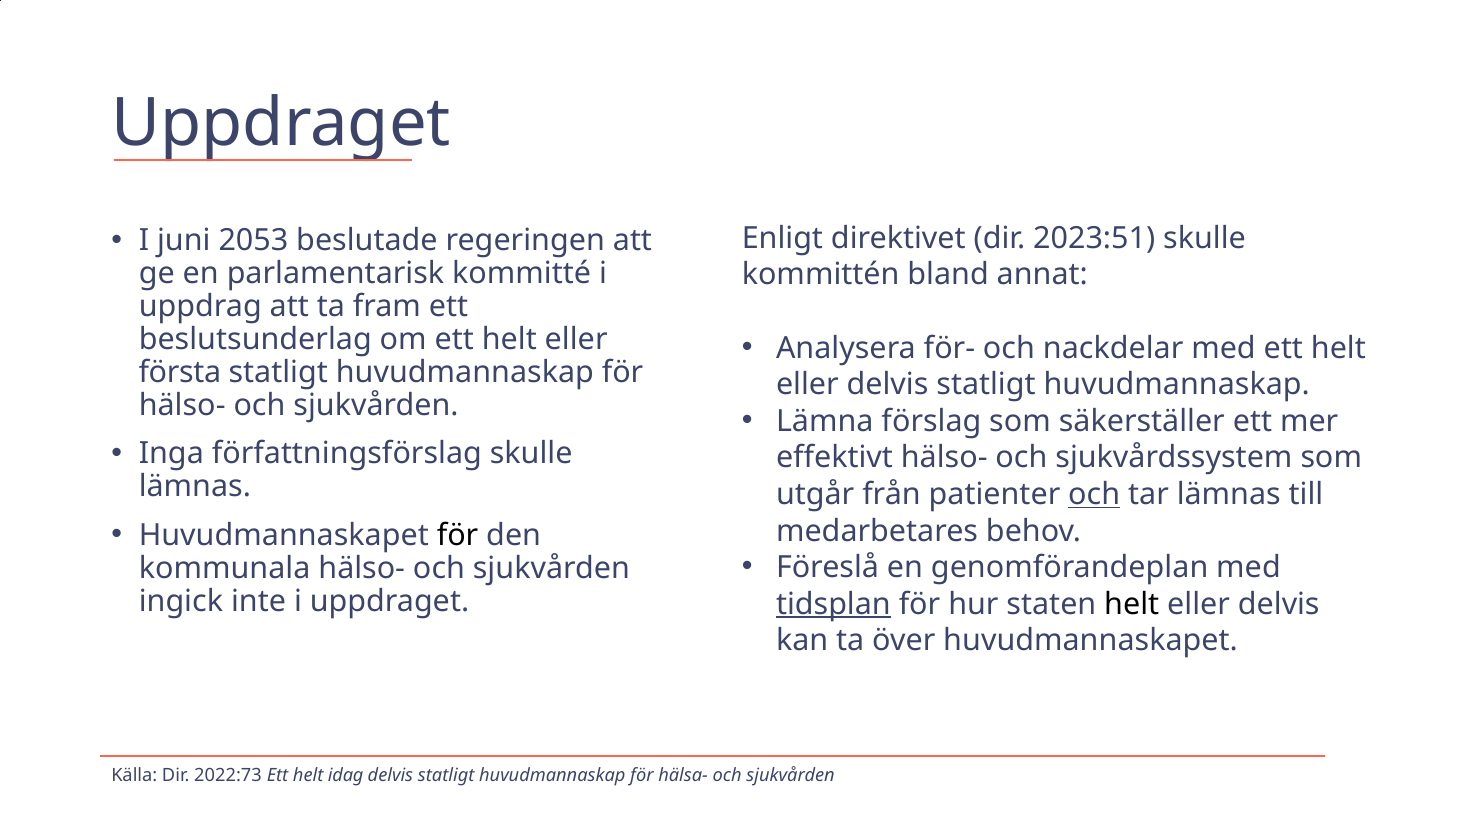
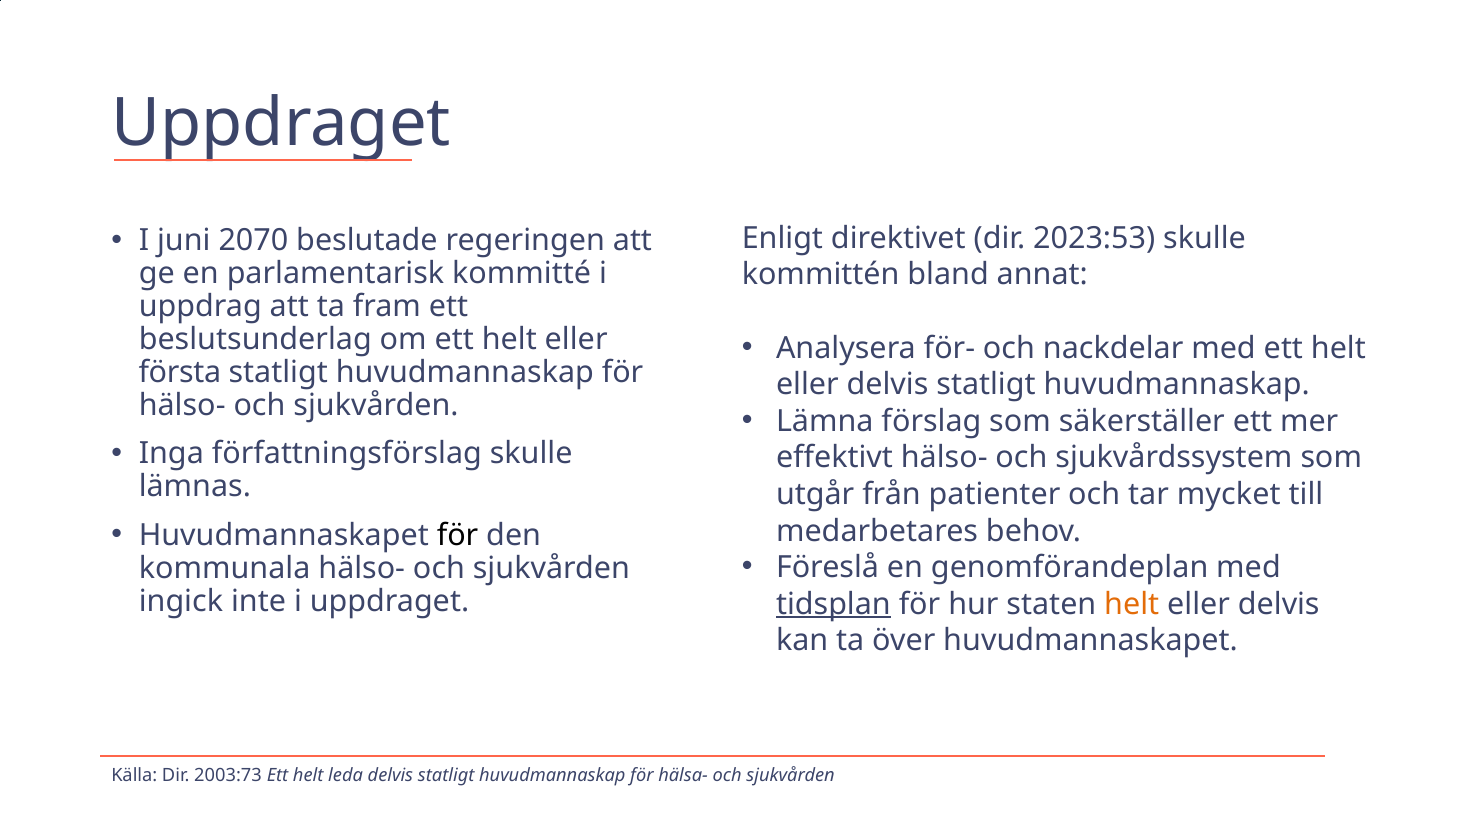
2053: 2053 -> 2070
2023:51: 2023:51 -> 2023:53
och at (1094, 494) underline: present -> none
tar lämnas: lämnas -> mycket
helt at (1132, 604) colour: black -> orange
2022:73: 2022:73 -> 2003:73
idag: idag -> leda
